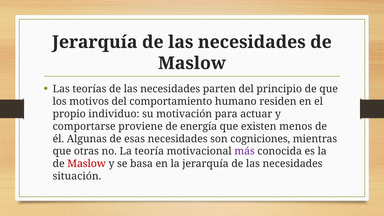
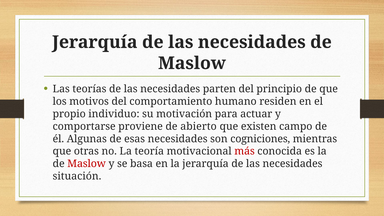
energía: energía -> abierto
menos: menos -> campo
más colour: purple -> red
